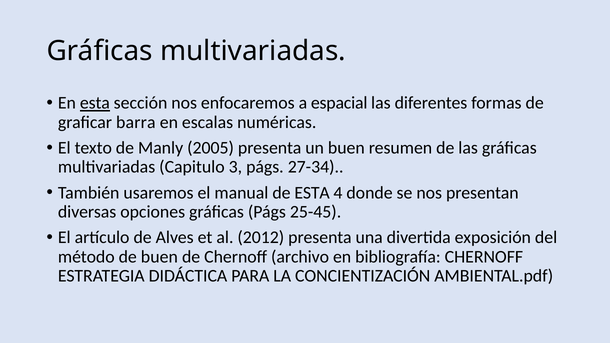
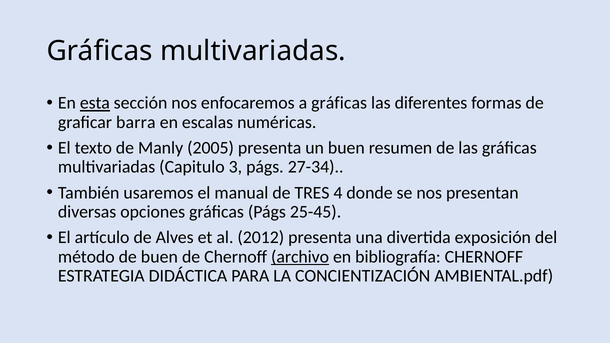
a espacial: espacial -> gráficas
de ESTA: ESTA -> TRES
archivo underline: none -> present
